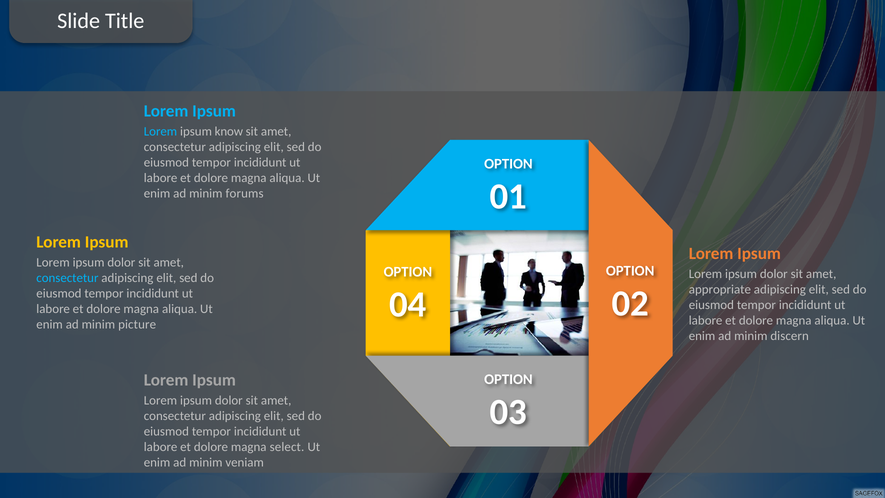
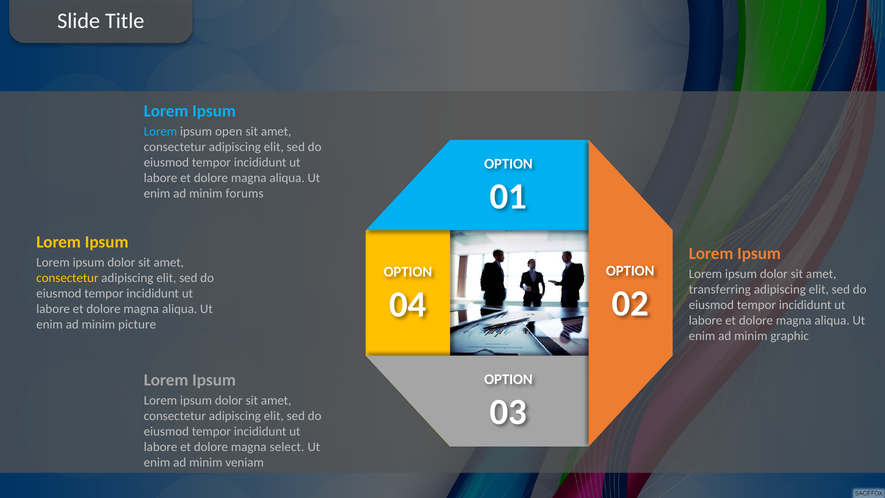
know: know -> open
consectetur at (67, 278) colour: light blue -> yellow
appropriate: appropriate -> transferring
discern: discern -> graphic
